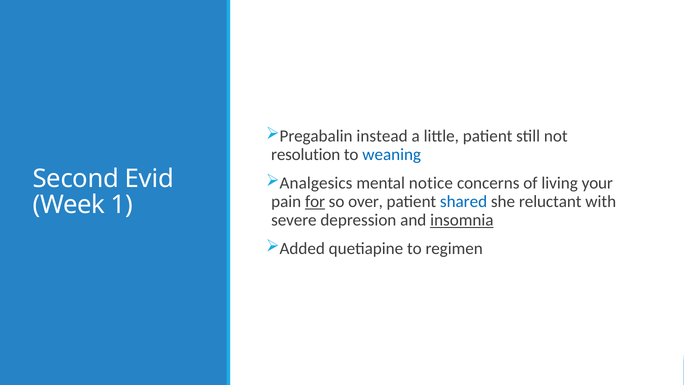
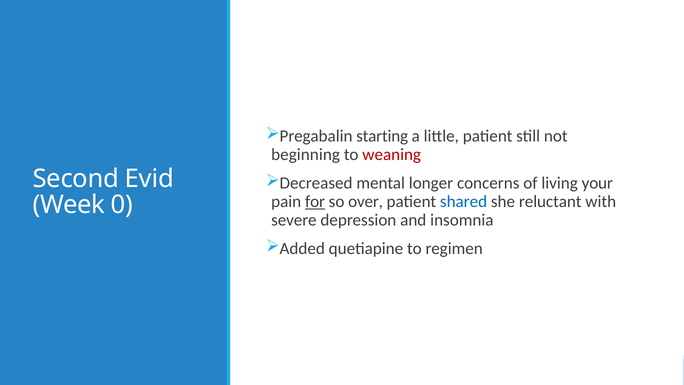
instead: instead -> starting
resolution: resolution -> beginning
weaning colour: blue -> red
Analgesics: Analgesics -> Decreased
notice: notice -> longer
1: 1 -> 0
insomnia underline: present -> none
